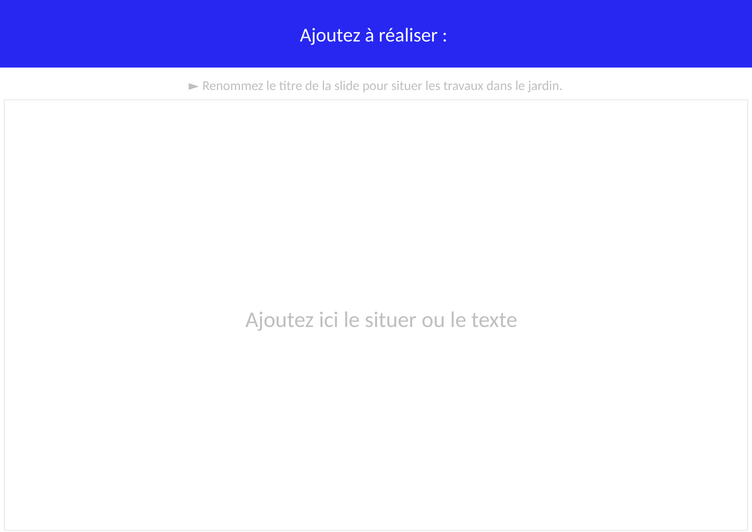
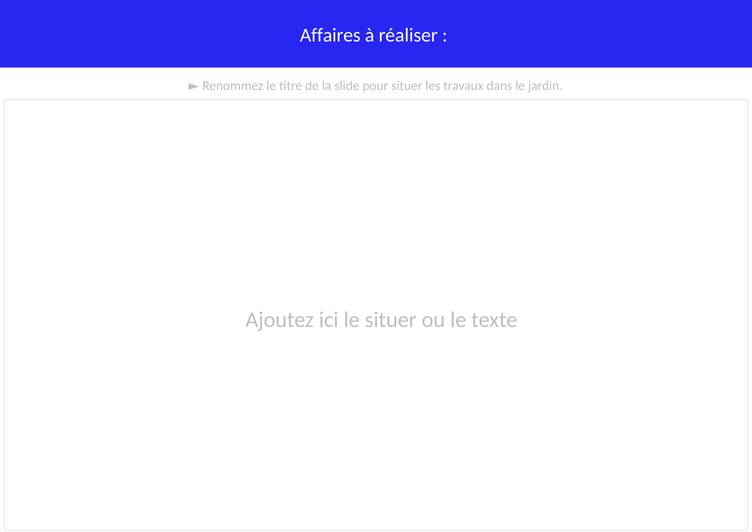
Ajoutez at (330, 35): Ajoutez -> Affaires
